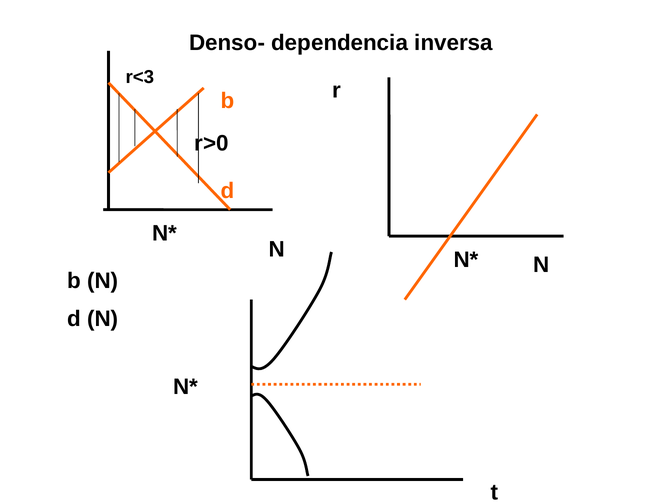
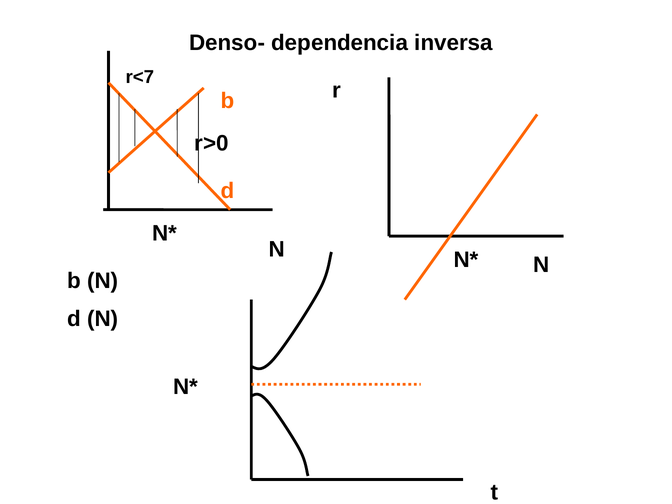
r<3: r<3 -> r<7
